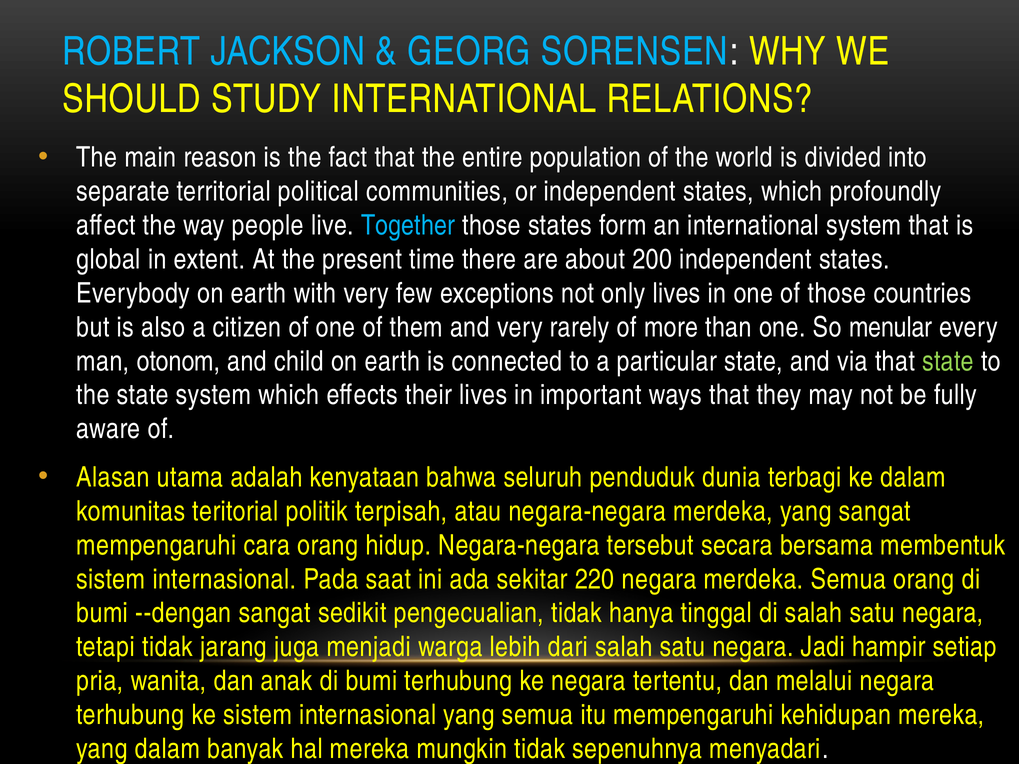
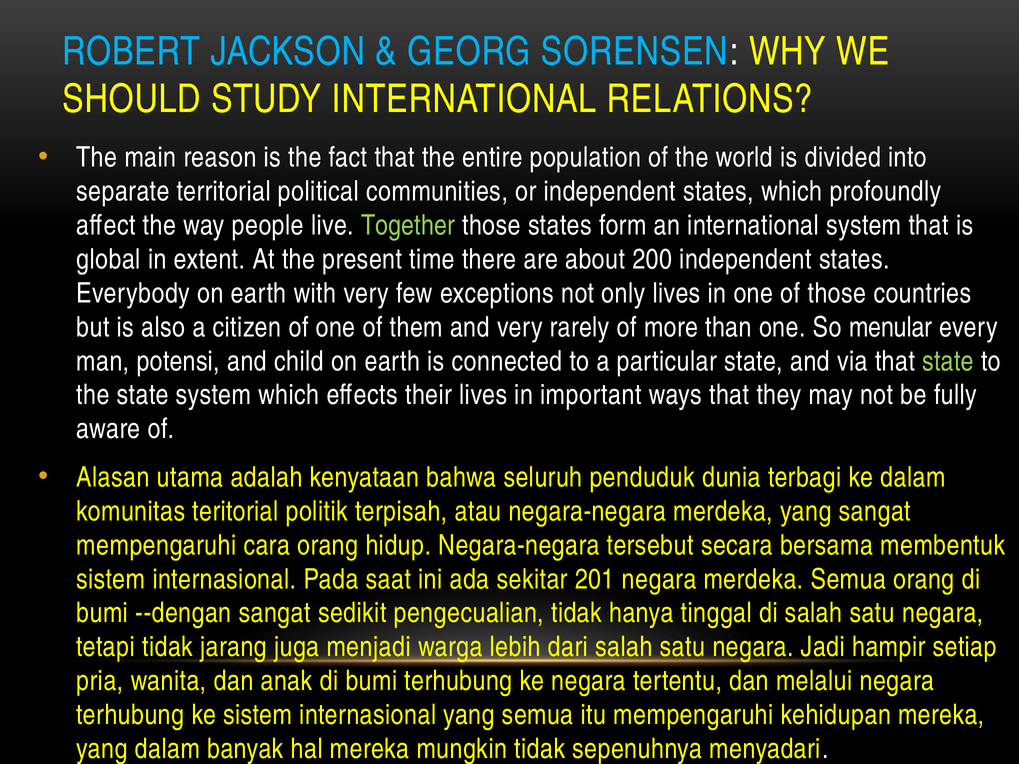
Together colour: light blue -> light green
otonom: otonom -> potensi
220: 220 -> 201
